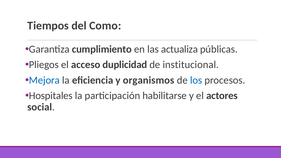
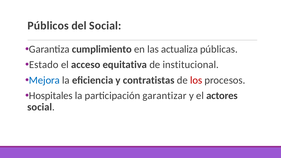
Tiempos: Tiempos -> Públicos
del Como: Como -> Social
Pliegos: Pliegos -> Estado
duplicidad: duplicidad -> equitativa
organismos: organismos -> contratistas
los colour: blue -> red
habilitarse: habilitarse -> garantizar
